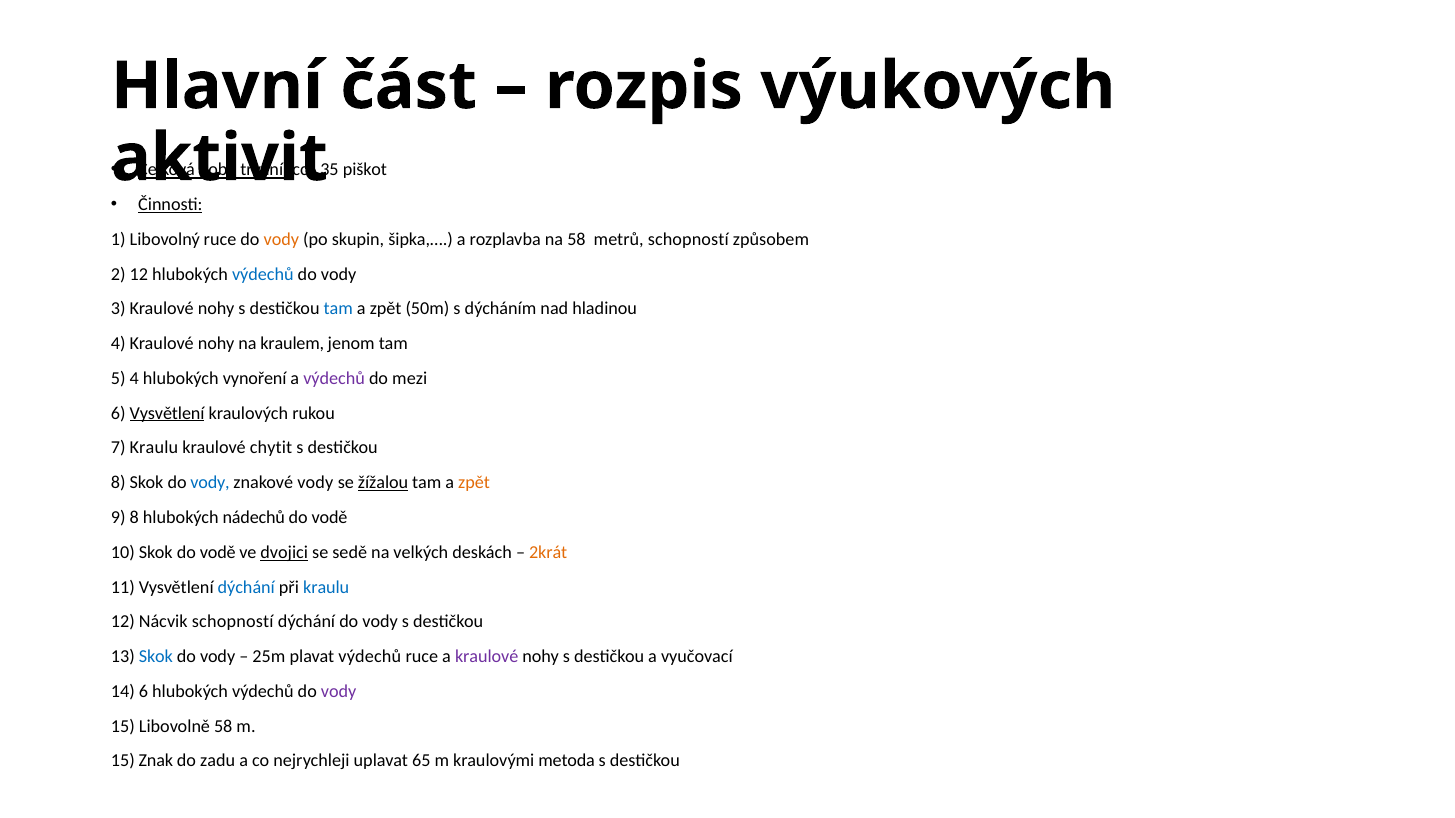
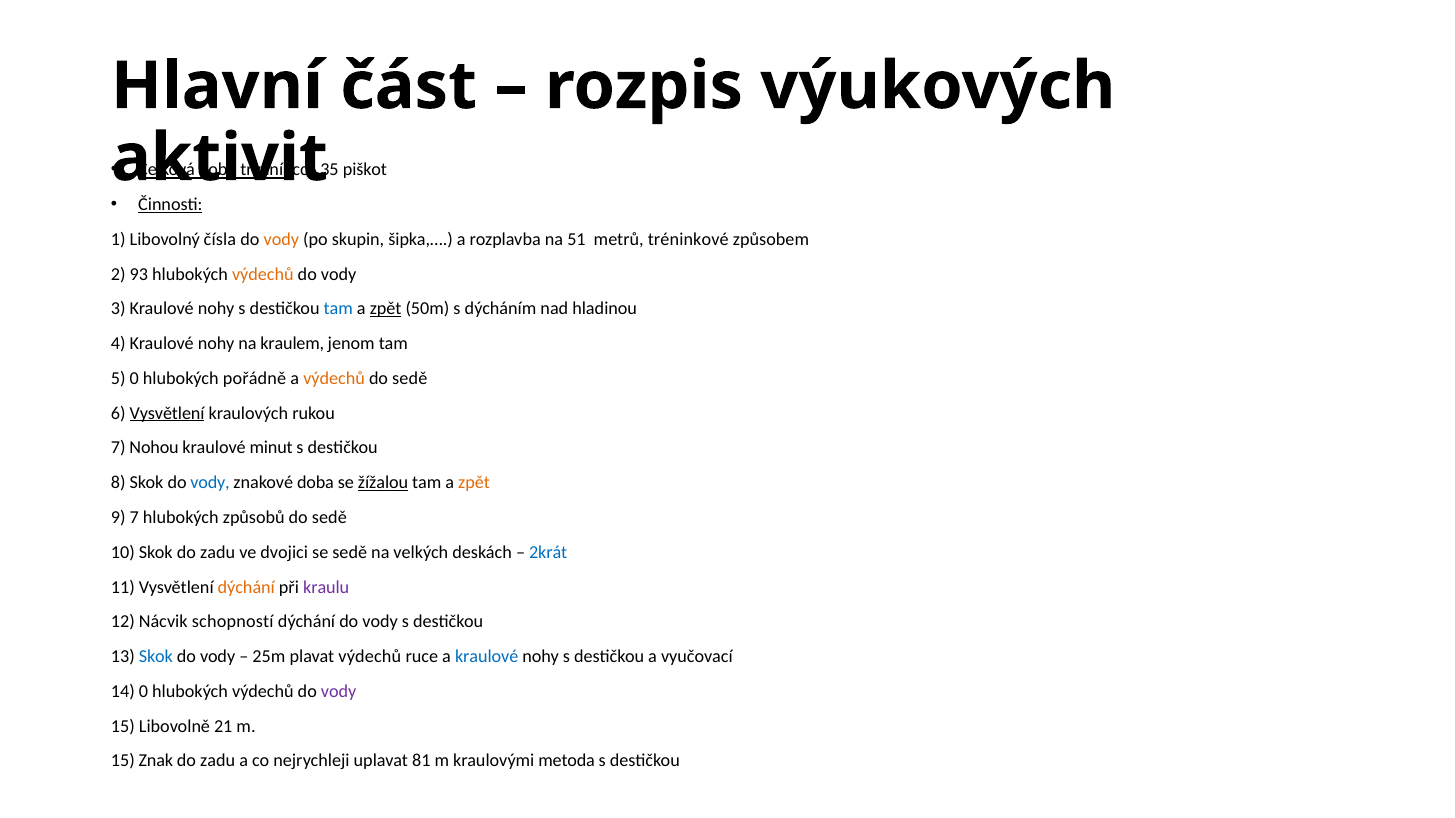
Libovolný ruce: ruce -> čísla
na 58: 58 -> 51
metrů schopností: schopností -> tréninkové
2 12: 12 -> 93
výdechů at (263, 274) colour: blue -> orange
zpět at (386, 309) underline: none -> present
5 4: 4 -> 0
vynoření: vynoření -> pořádně
výdechů at (334, 379) colour: purple -> orange
mezi at (410, 379): mezi -> sedě
7 Kraulu: Kraulu -> Nohou
chytit: chytit -> minut
znakové vody: vody -> doba
9 8: 8 -> 7
nádechů: nádechů -> způsobů
vodě at (330, 518): vodě -> sedě
Skok do vodě: vodě -> zadu
dvojici underline: present -> none
2krát colour: orange -> blue
dýchání at (246, 587) colour: blue -> orange
kraulu at (326, 587) colour: blue -> purple
kraulové at (487, 657) colour: purple -> blue
14 6: 6 -> 0
Libovolně 58: 58 -> 21
65: 65 -> 81
